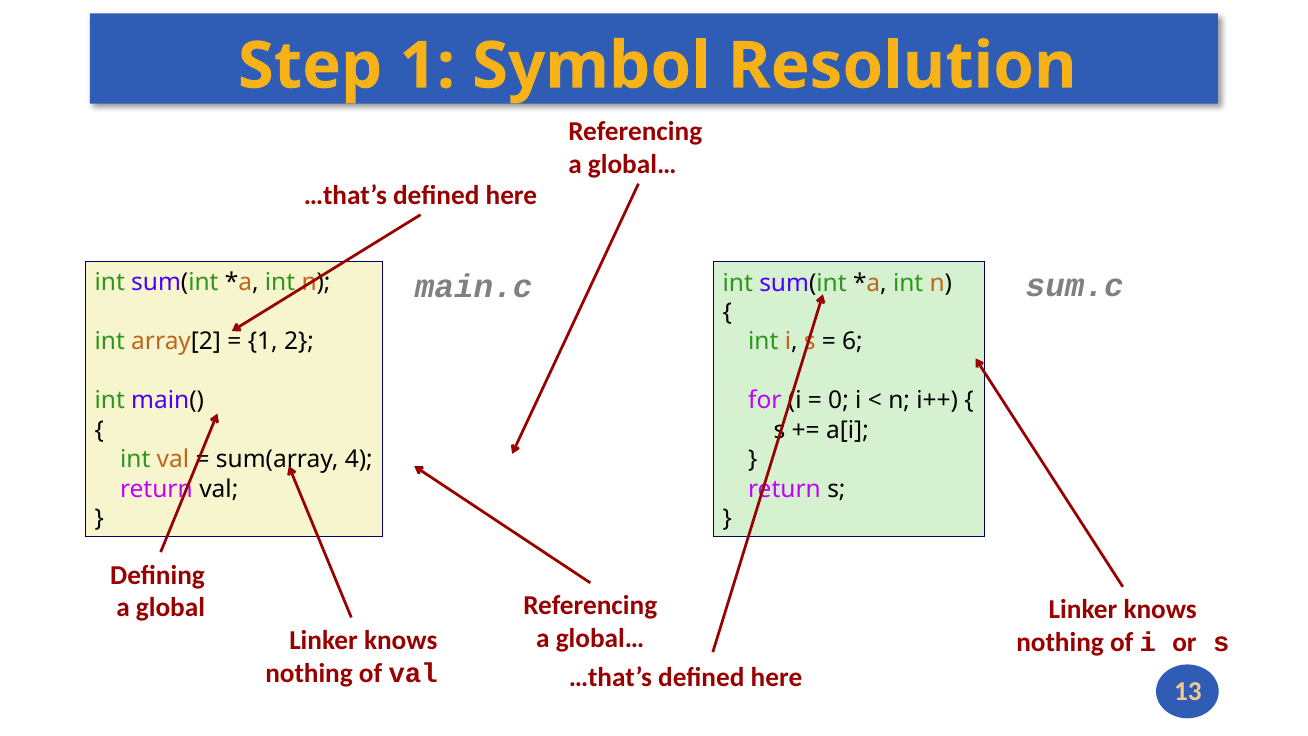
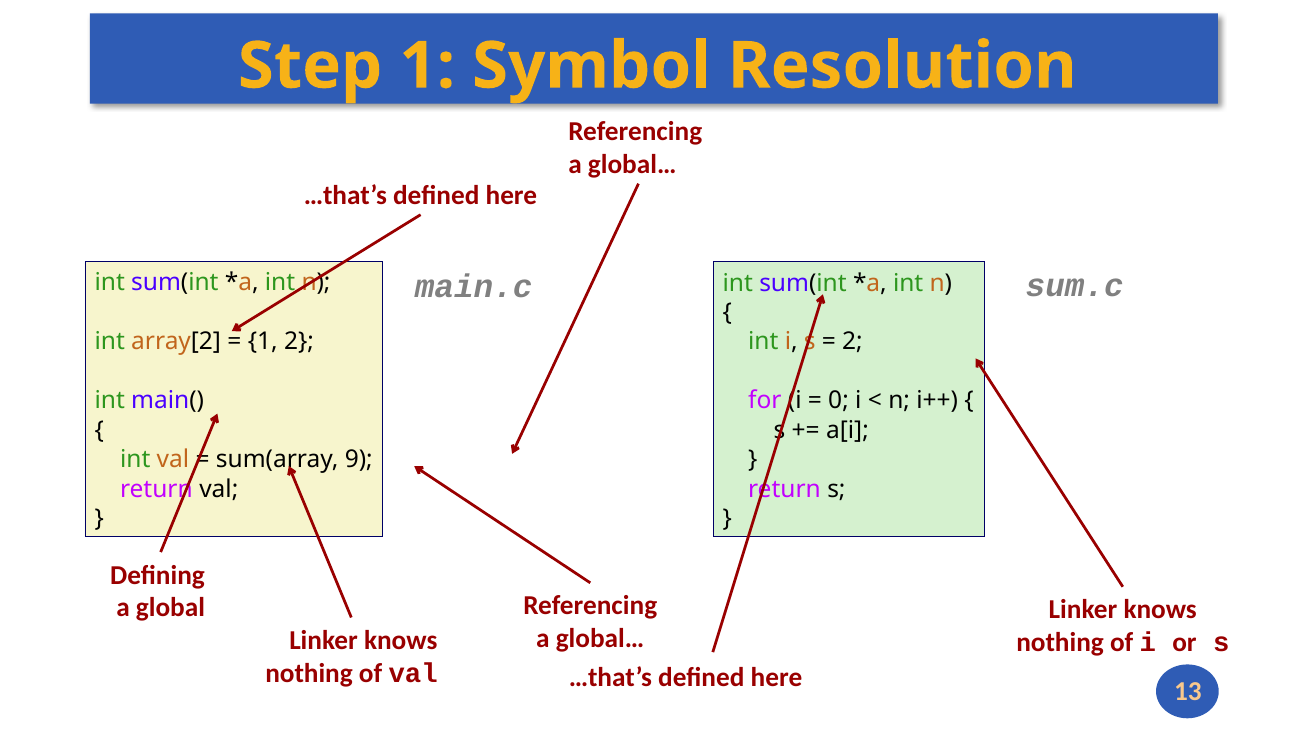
6 at (852, 342): 6 -> 2
4: 4 -> 9
